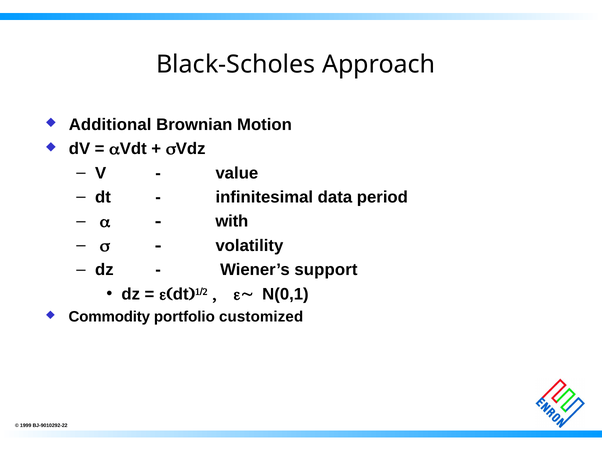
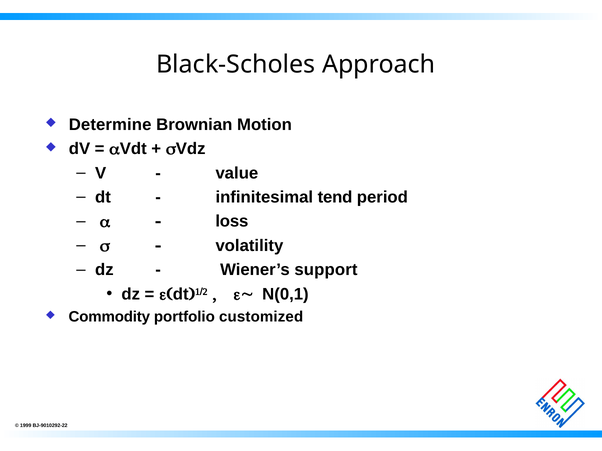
Additional: Additional -> Determine
data: data -> tend
with: with -> loss
